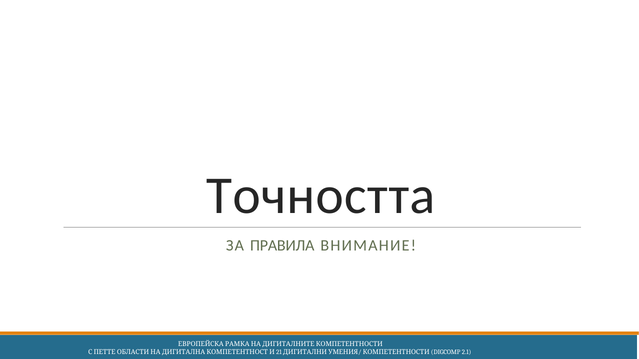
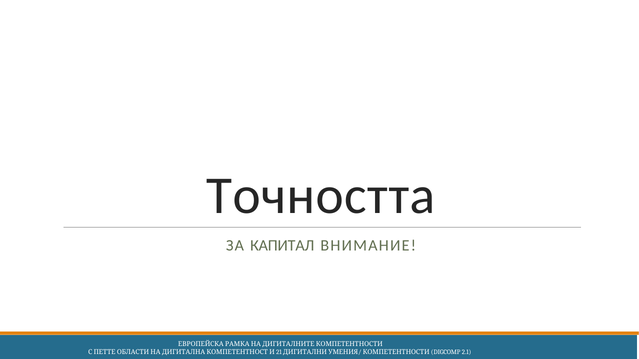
ПРАВИЛА: ПРАВИЛА -> КАПИТАЛ
